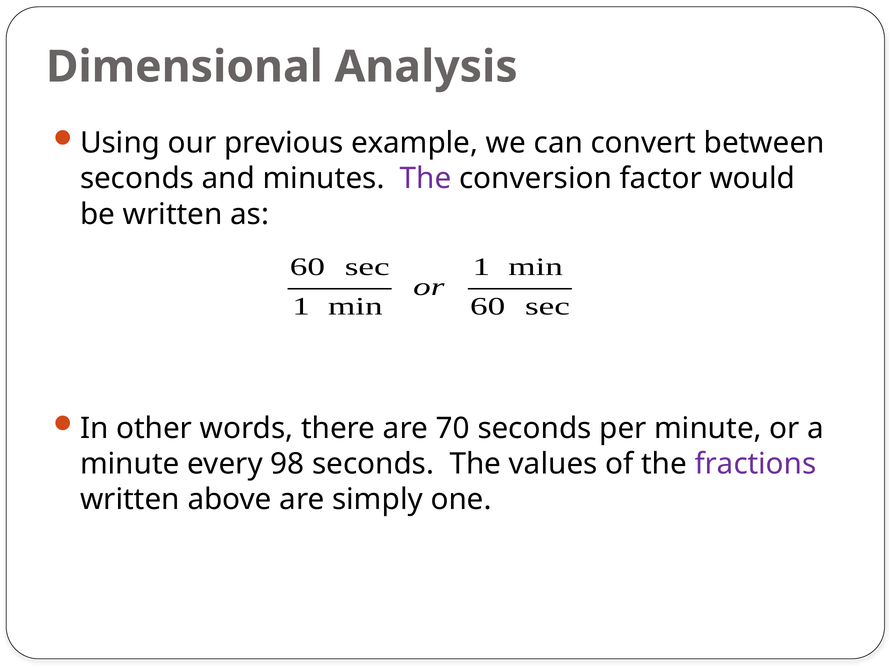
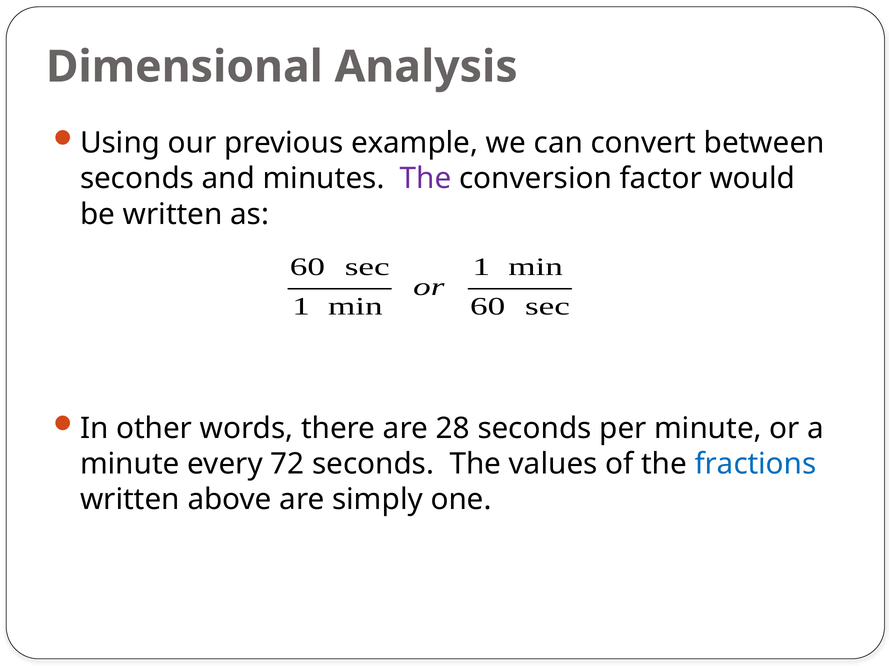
70: 70 -> 28
98: 98 -> 72
fractions colour: purple -> blue
